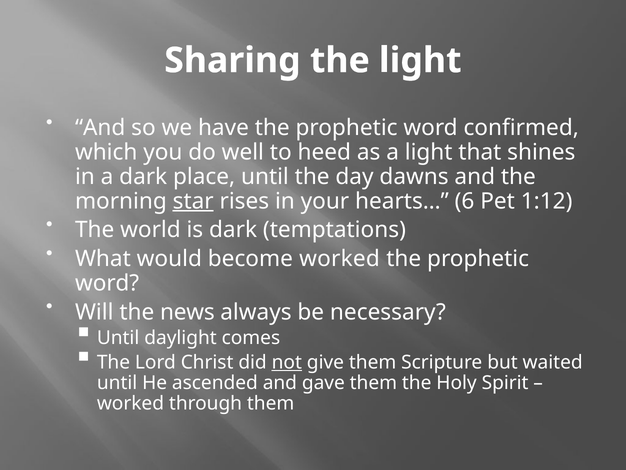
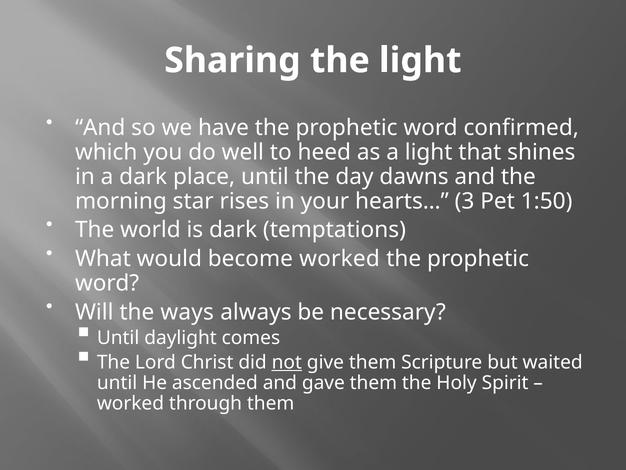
star underline: present -> none
6: 6 -> 3
1:12: 1:12 -> 1:50
news: news -> ways
